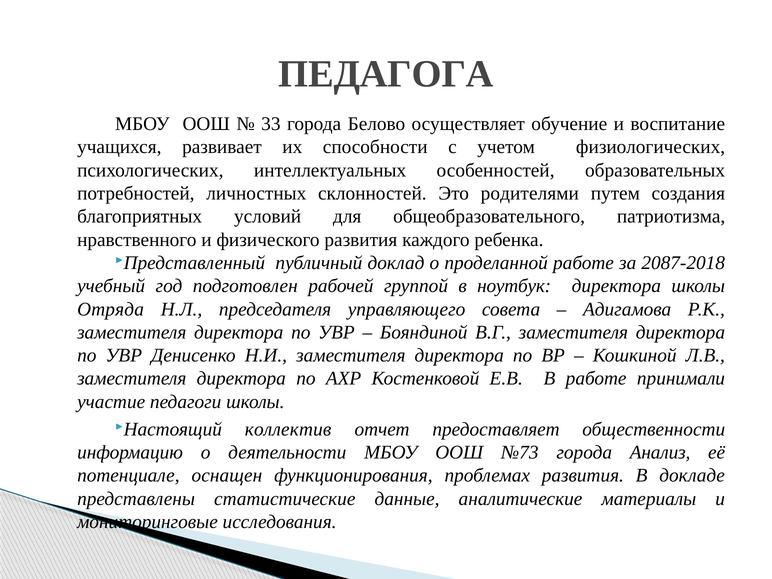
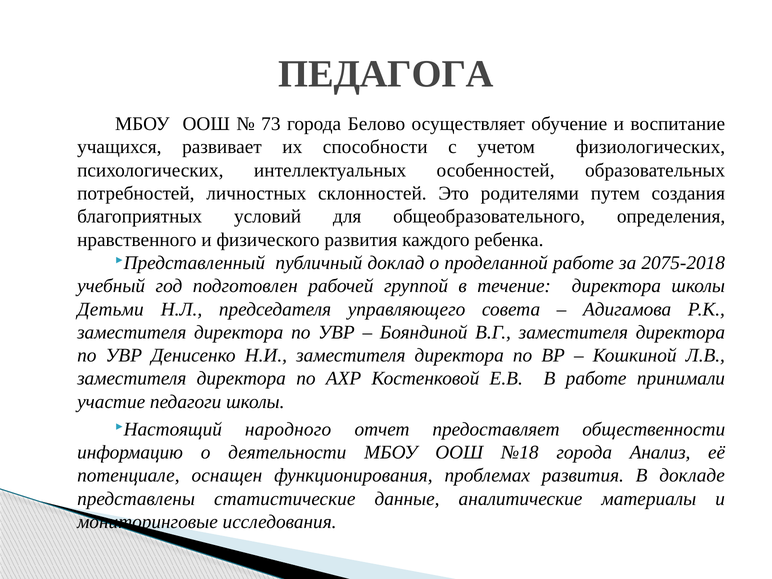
33: 33 -> 73
патриотизма: патриотизма -> определения
2087-2018: 2087-2018 -> 2075-2018
ноутбук: ноутбук -> течение
Отряда: Отряда -> Детьми
коллектив: коллектив -> народного
№73: №73 -> №18
